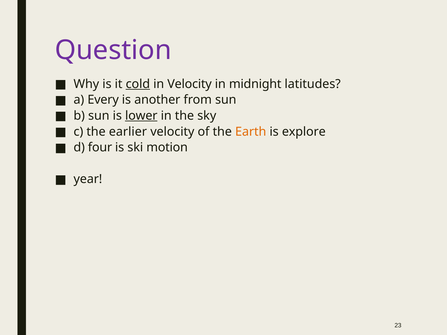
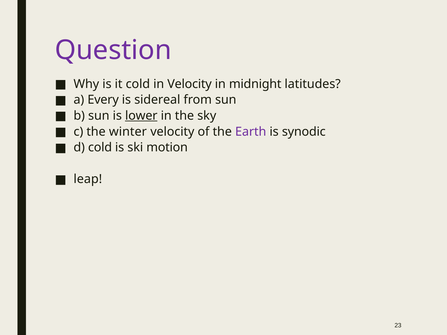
cold at (138, 84) underline: present -> none
another: another -> sidereal
earlier: earlier -> winter
Earth colour: orange -> purple
explore: explore -> synodic
d four: four -> cold
year: year -> leap
